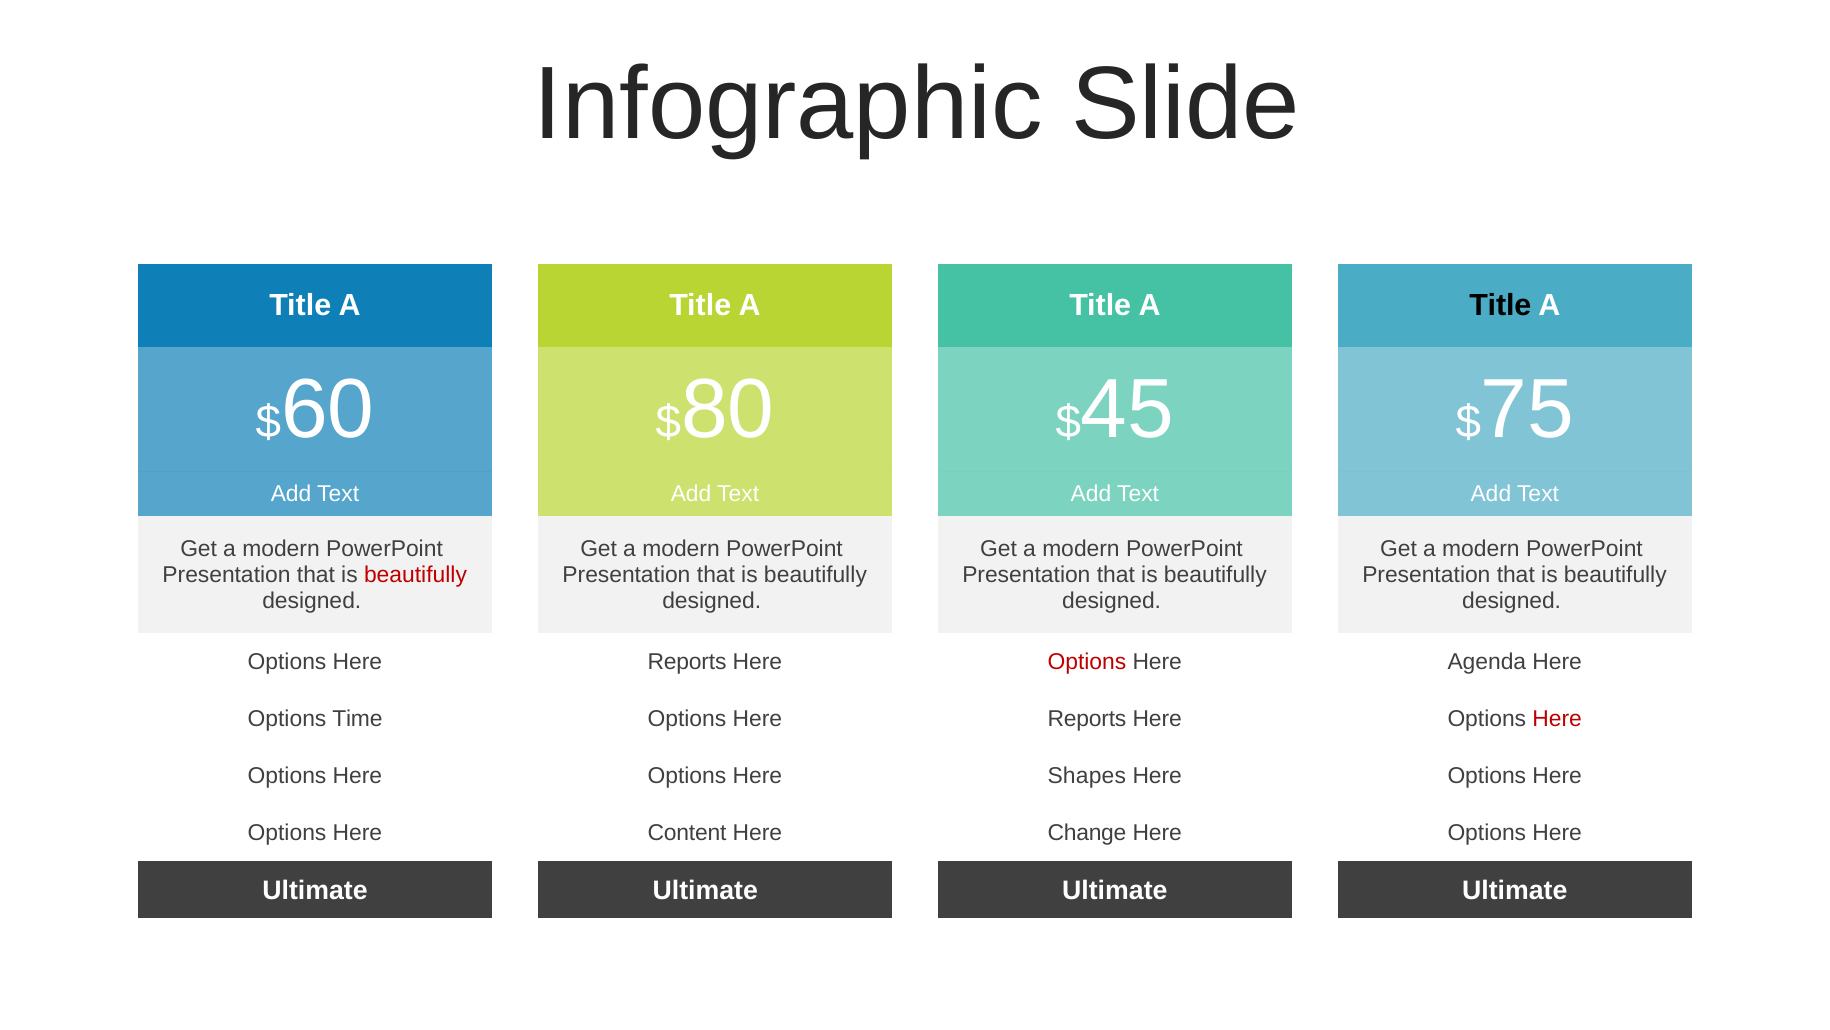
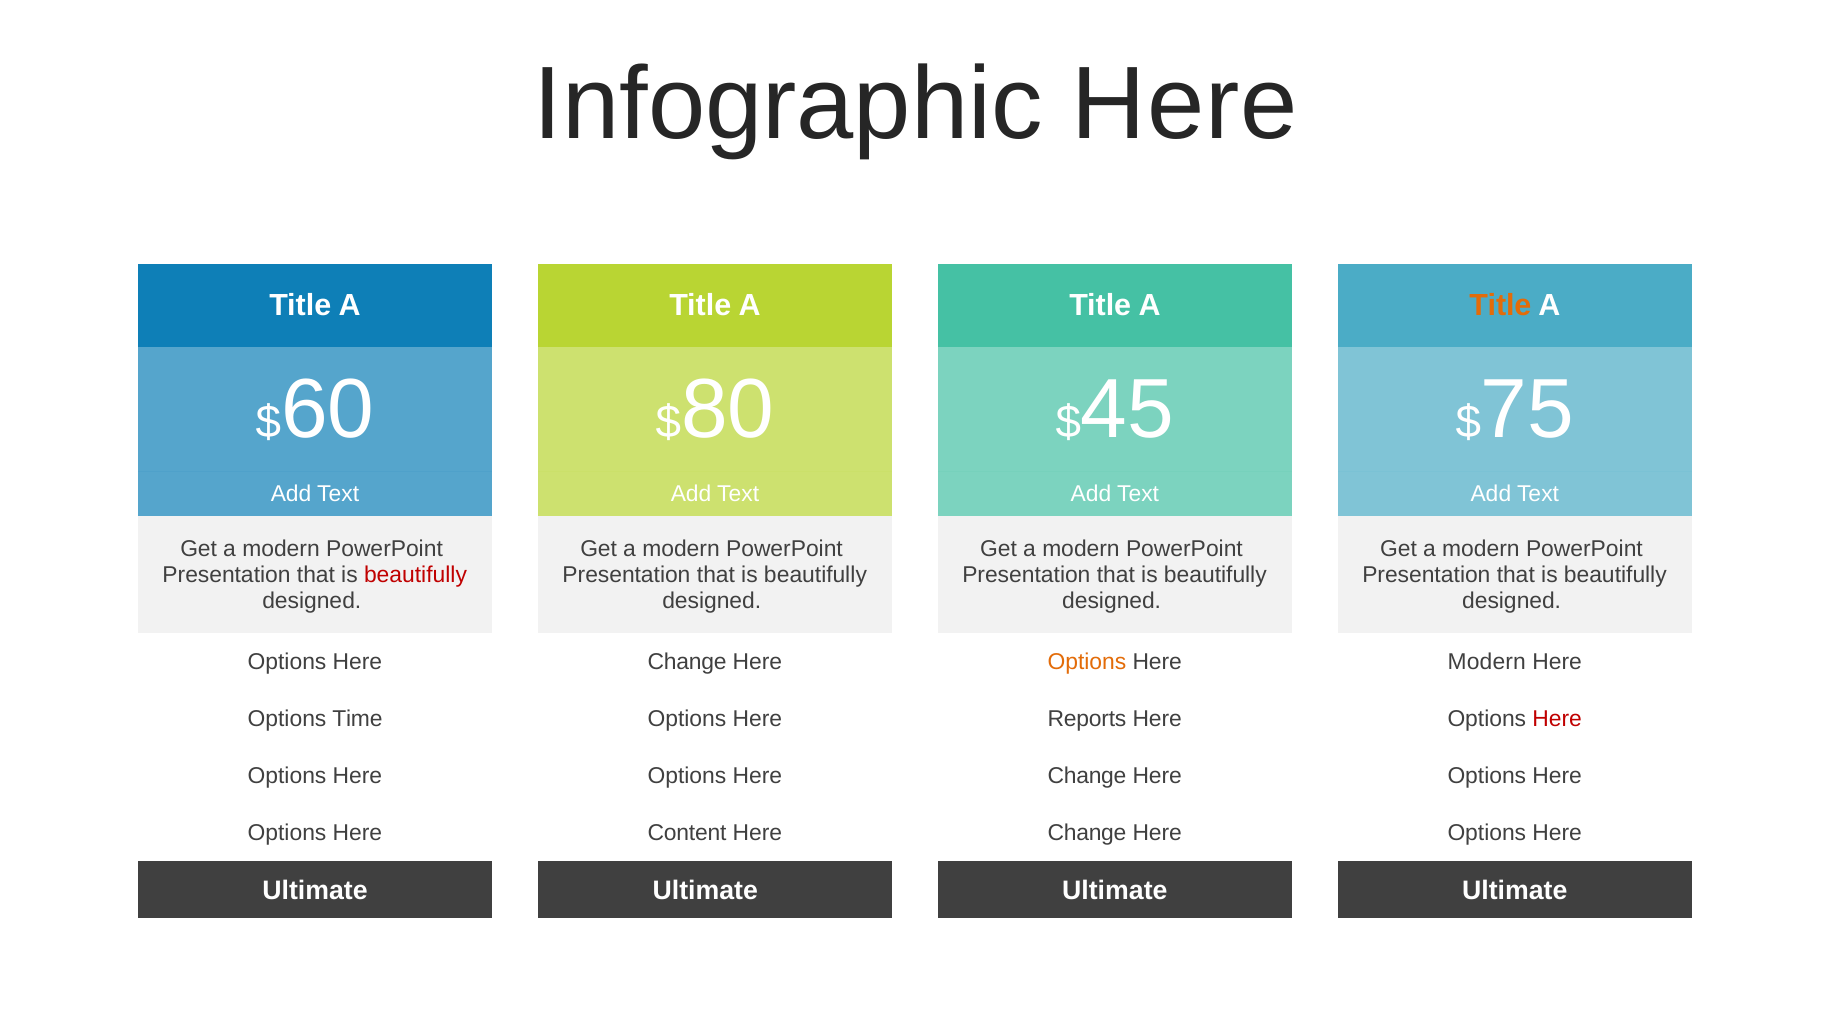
Infographic Slide: Slide -> Here
Title at (1500, 306) colour: black -> orange
Reports at (687, 662): Reports -> Change
Options at (1087, 662) colour: red -> orange
Agenda at (1487, 662): Agenda -> Modern
Shapes at (1087, 776): Shapes -> Change
